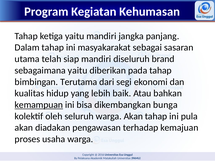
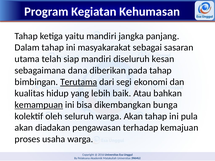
brand: brand -> kesan
sebagaimana yaitu: yaitu -> dana
Terutama underline: none -> present
